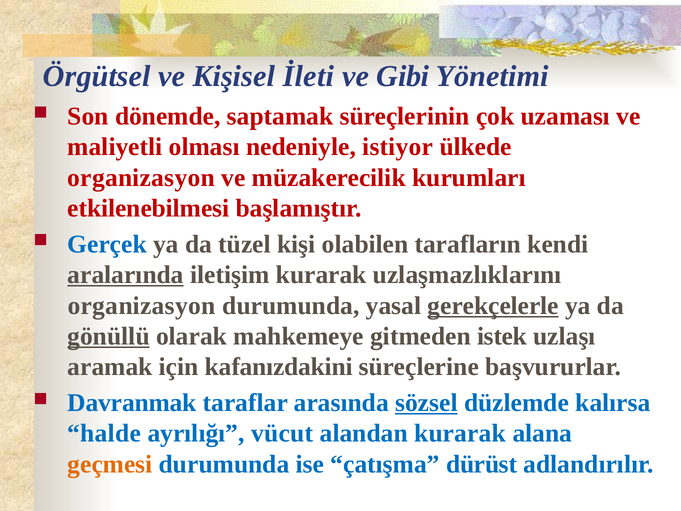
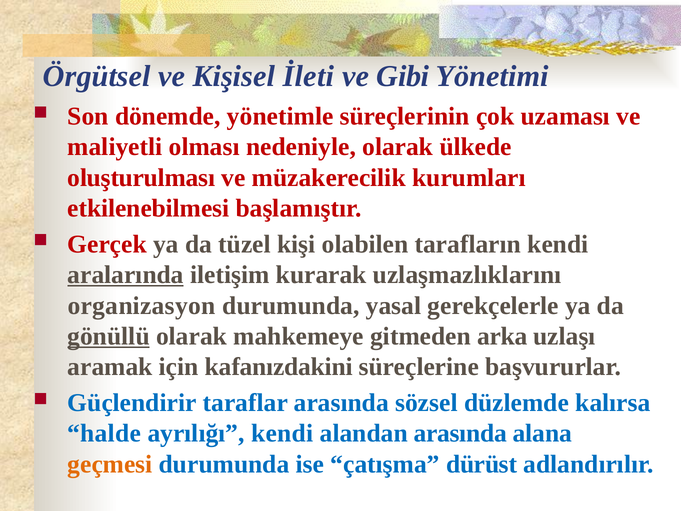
saptamak: saptamak -> yönetimle
nedeniyle istiyor: istiyor -> olarak
organizasyon at (141, 178): organizasyon -> oluşturulması
Gerçek colour: blue -> red
gerekçelerle underline: present -> none
istek: istek -> arka
Davranmak: Davranmak -> Güçlendirir
sözsel underline: present -> none
ayrılığı vücut: vücut -> kendi
alandan kurarak: kurarak -> arasında
